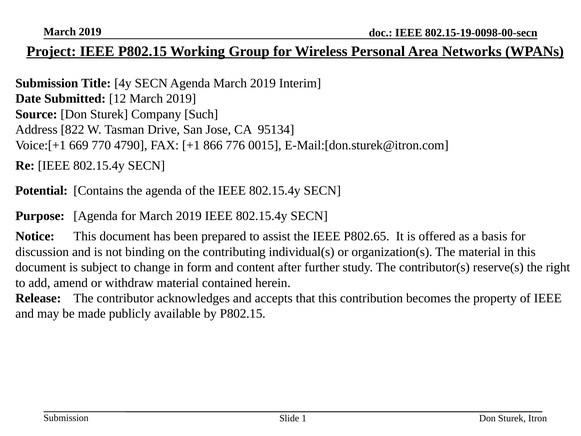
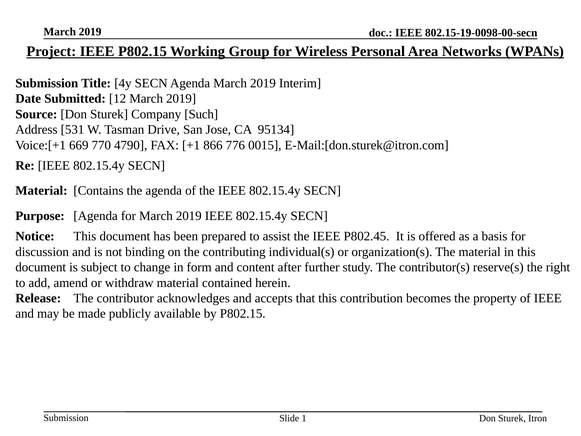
822: 822 -> 531
Potential at (41, 191): Potential -> Material
P802.65: P802.65 -> P802.45
